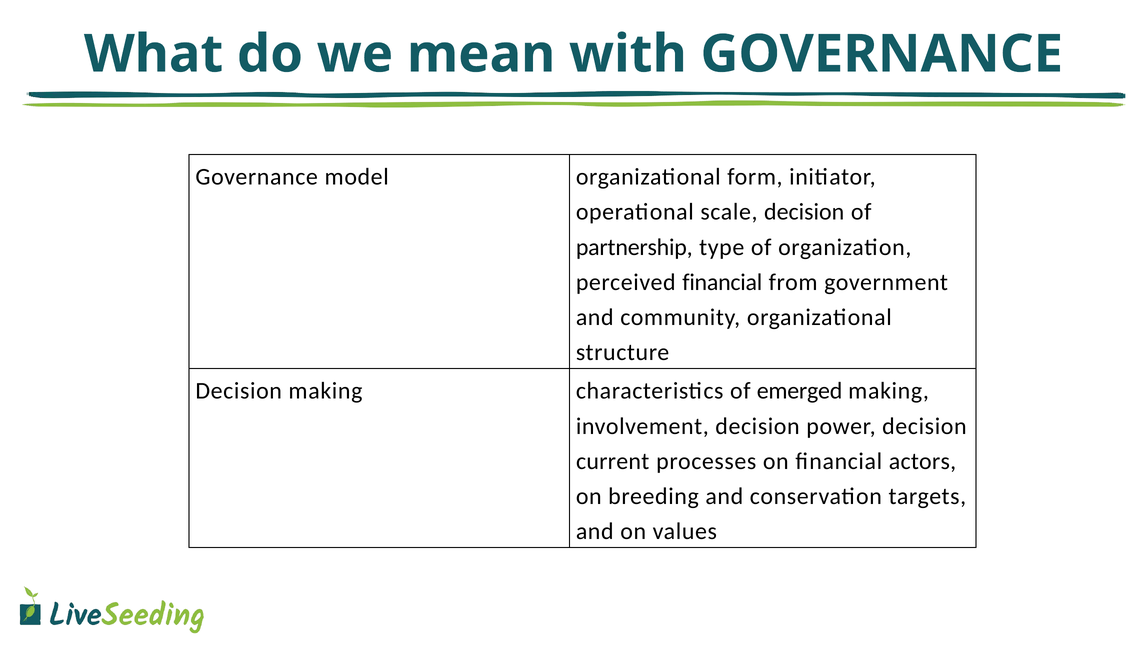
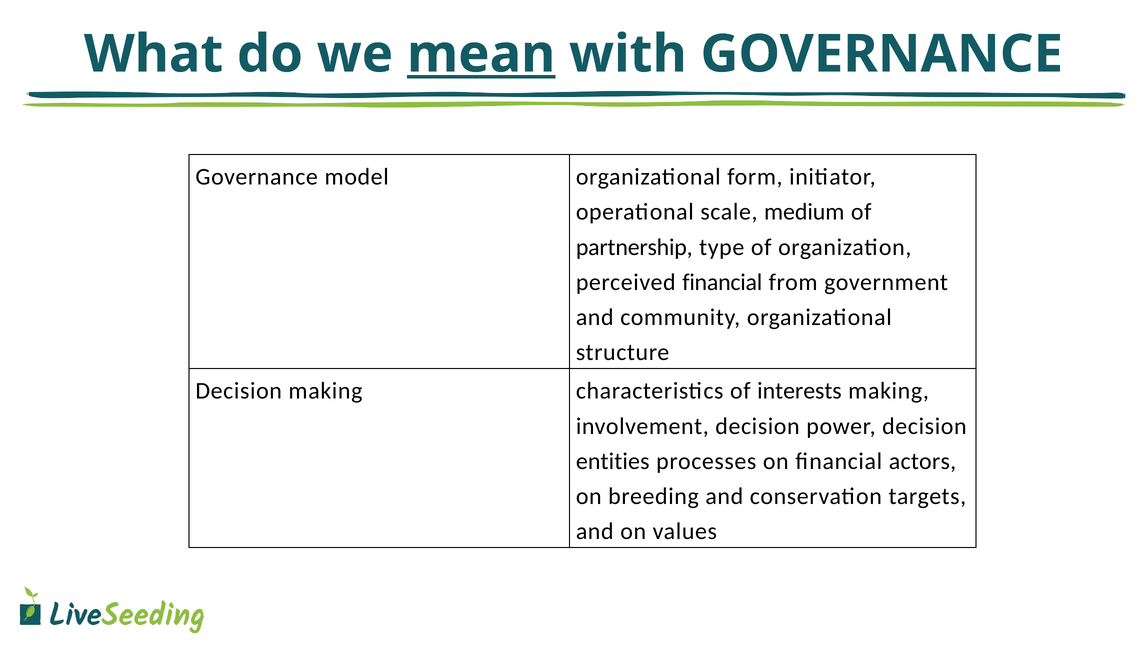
mean underline: none -> present
scale decision: decision -> medium
emerged: emerged -> interests
current: current -> entities
